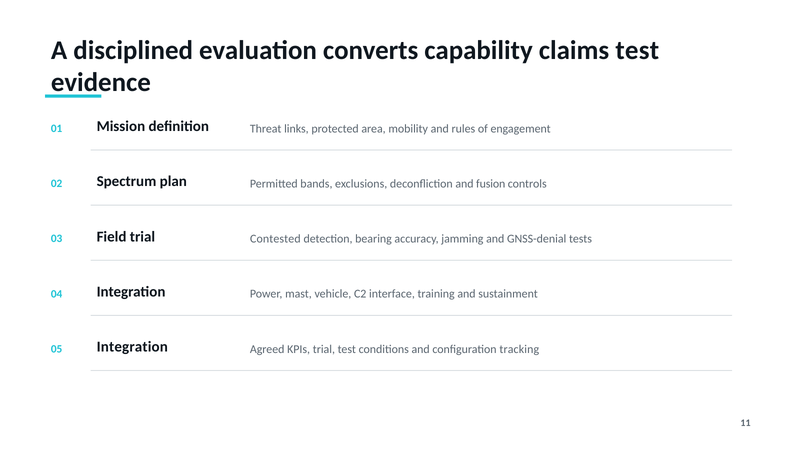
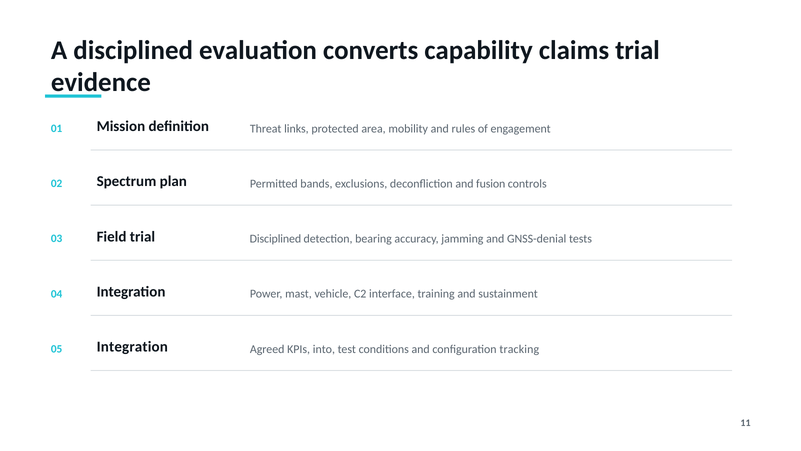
claims test: test -> trial
trial Contested: Contested -> Disciplined
KPIs trial: trial -> into
